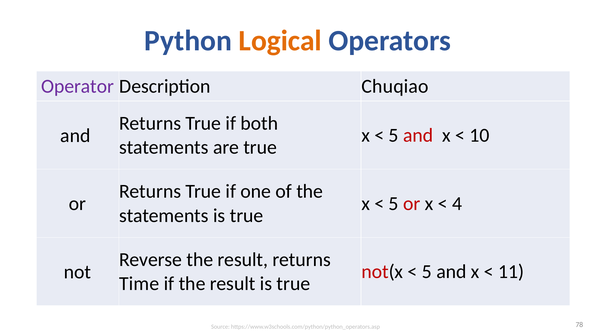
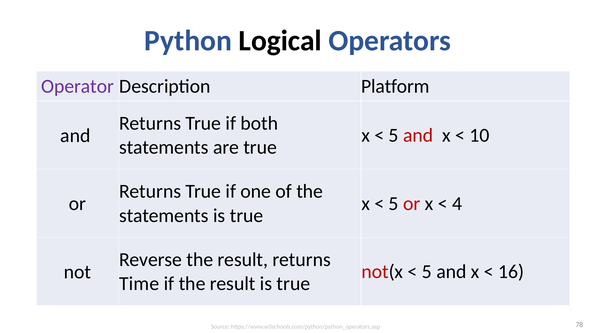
Logical colour: orange -> black
Chuqiao: Chuqiao -> Platform
11: 11 -> 16
